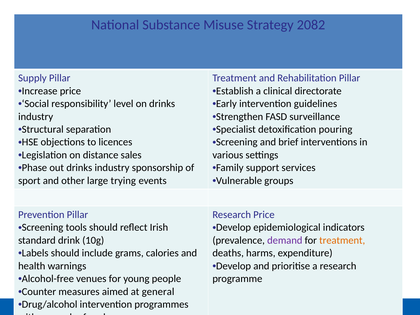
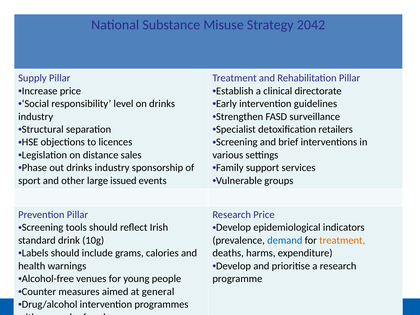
2082: 2082 -> 2042
pouring: pouring -> retailers
trying: trying -> issued
demand colour: purple -> blue
